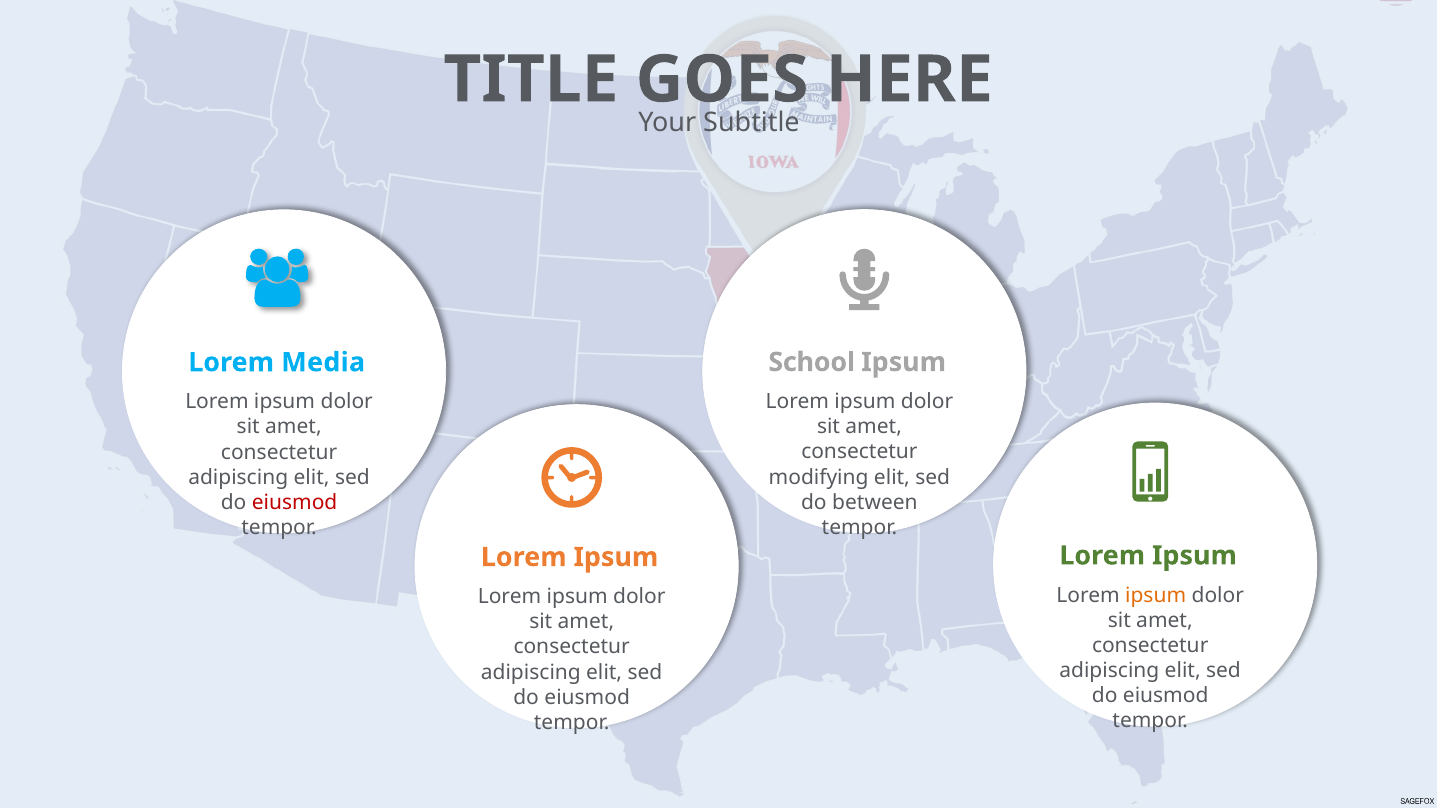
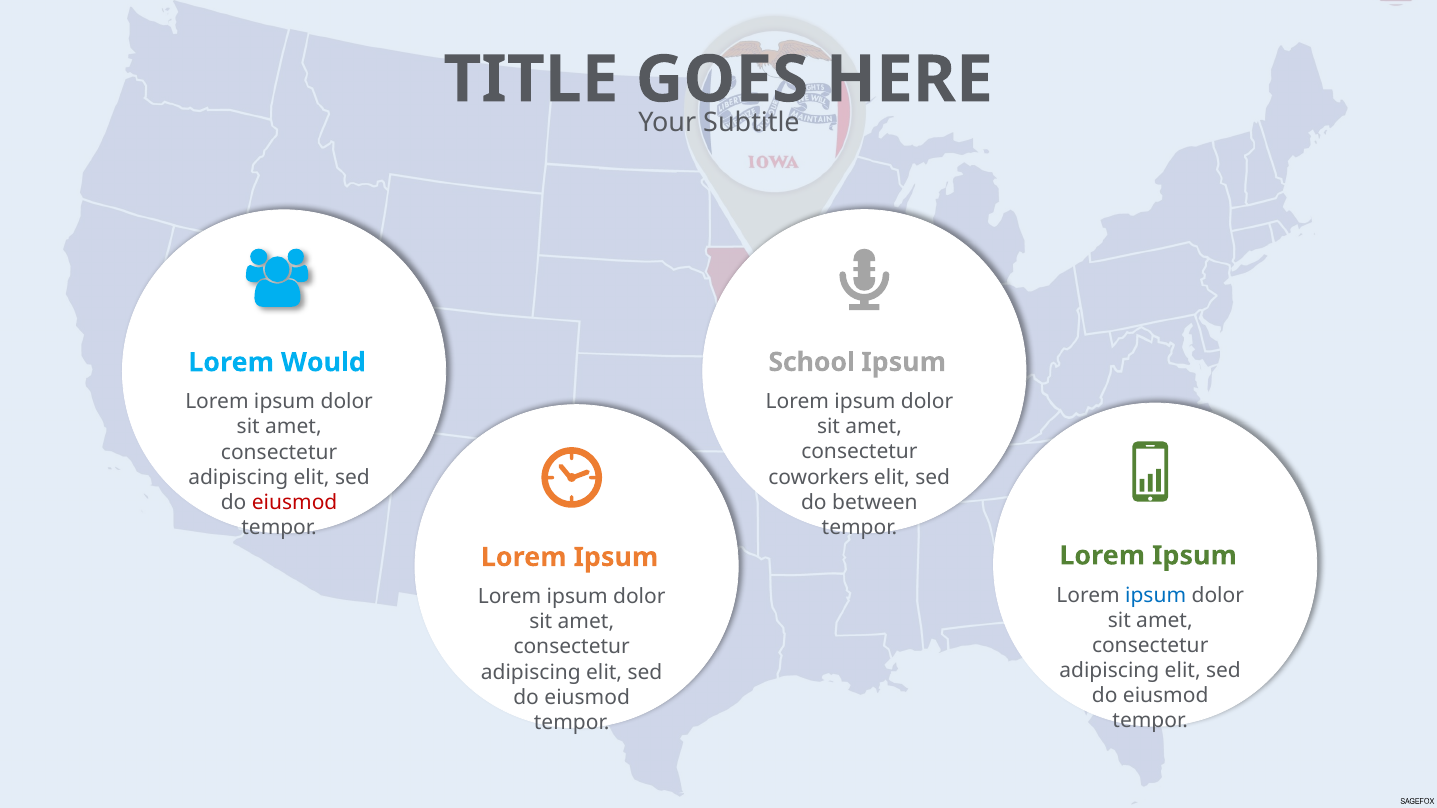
Media: Media -> Would
modifying: modifying -> coworkers
ipsum at (1156, 595) colour: orange -> blue
